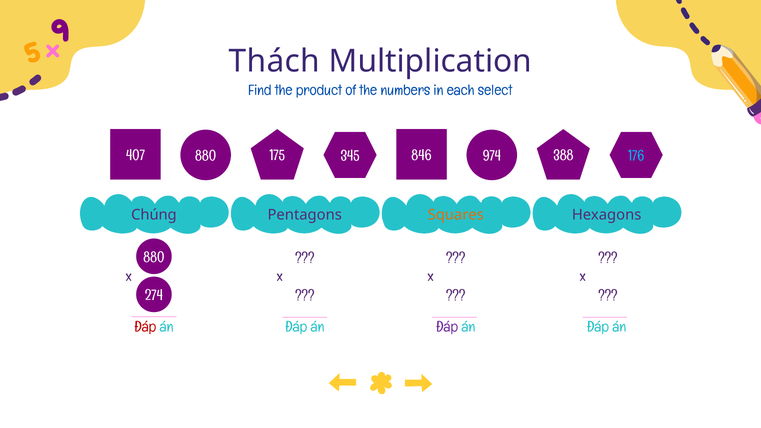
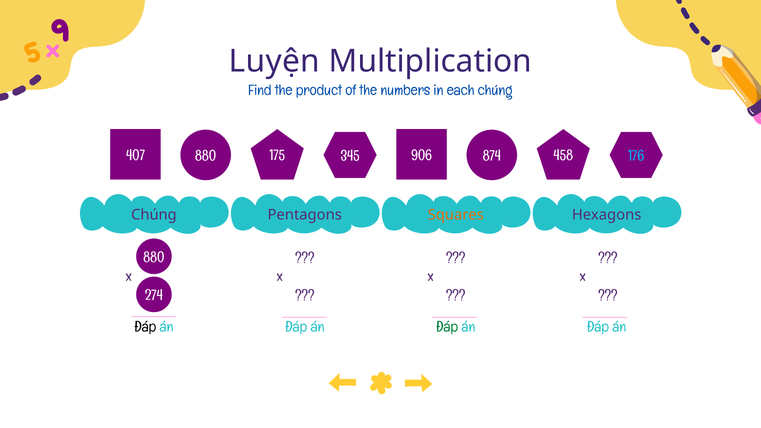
Thách: Thách -> Luyện
each select: select -> chúng
846: 846 -> 906
388: 388 -> 458
974: 974 -> 874
Đáp at (145, 327) colour: red -> black
Đáp at (447, 327) colour: purple -> green
